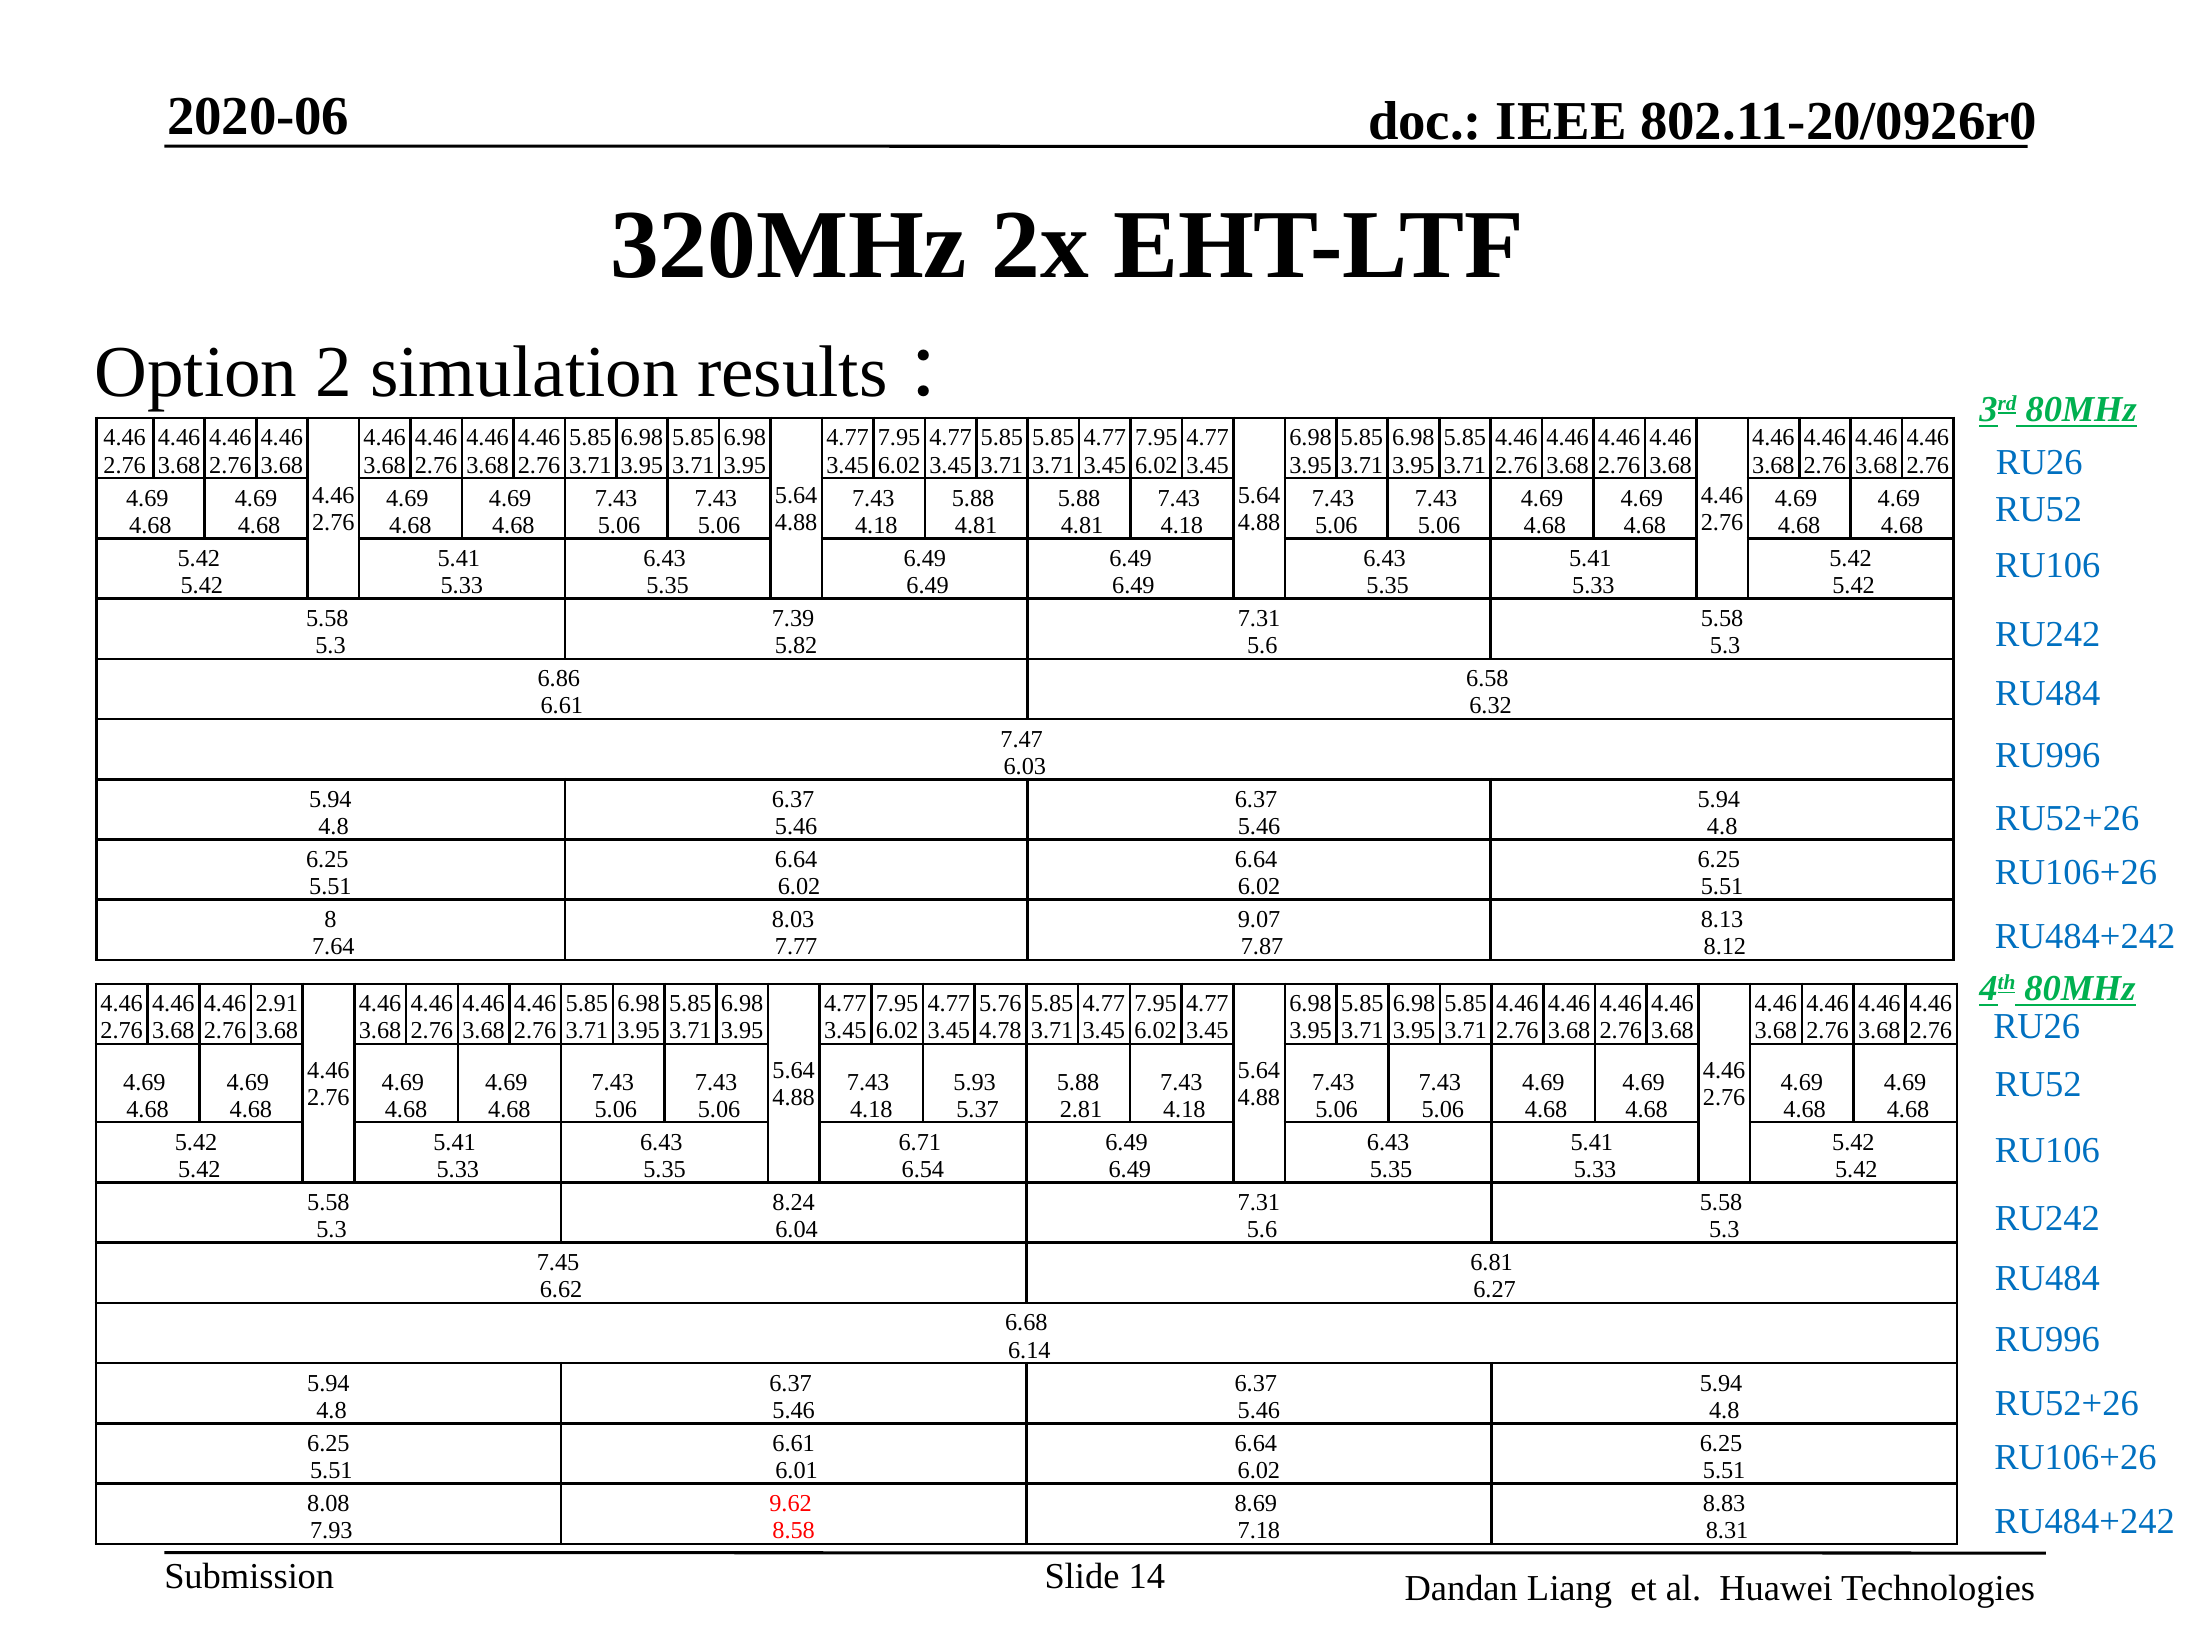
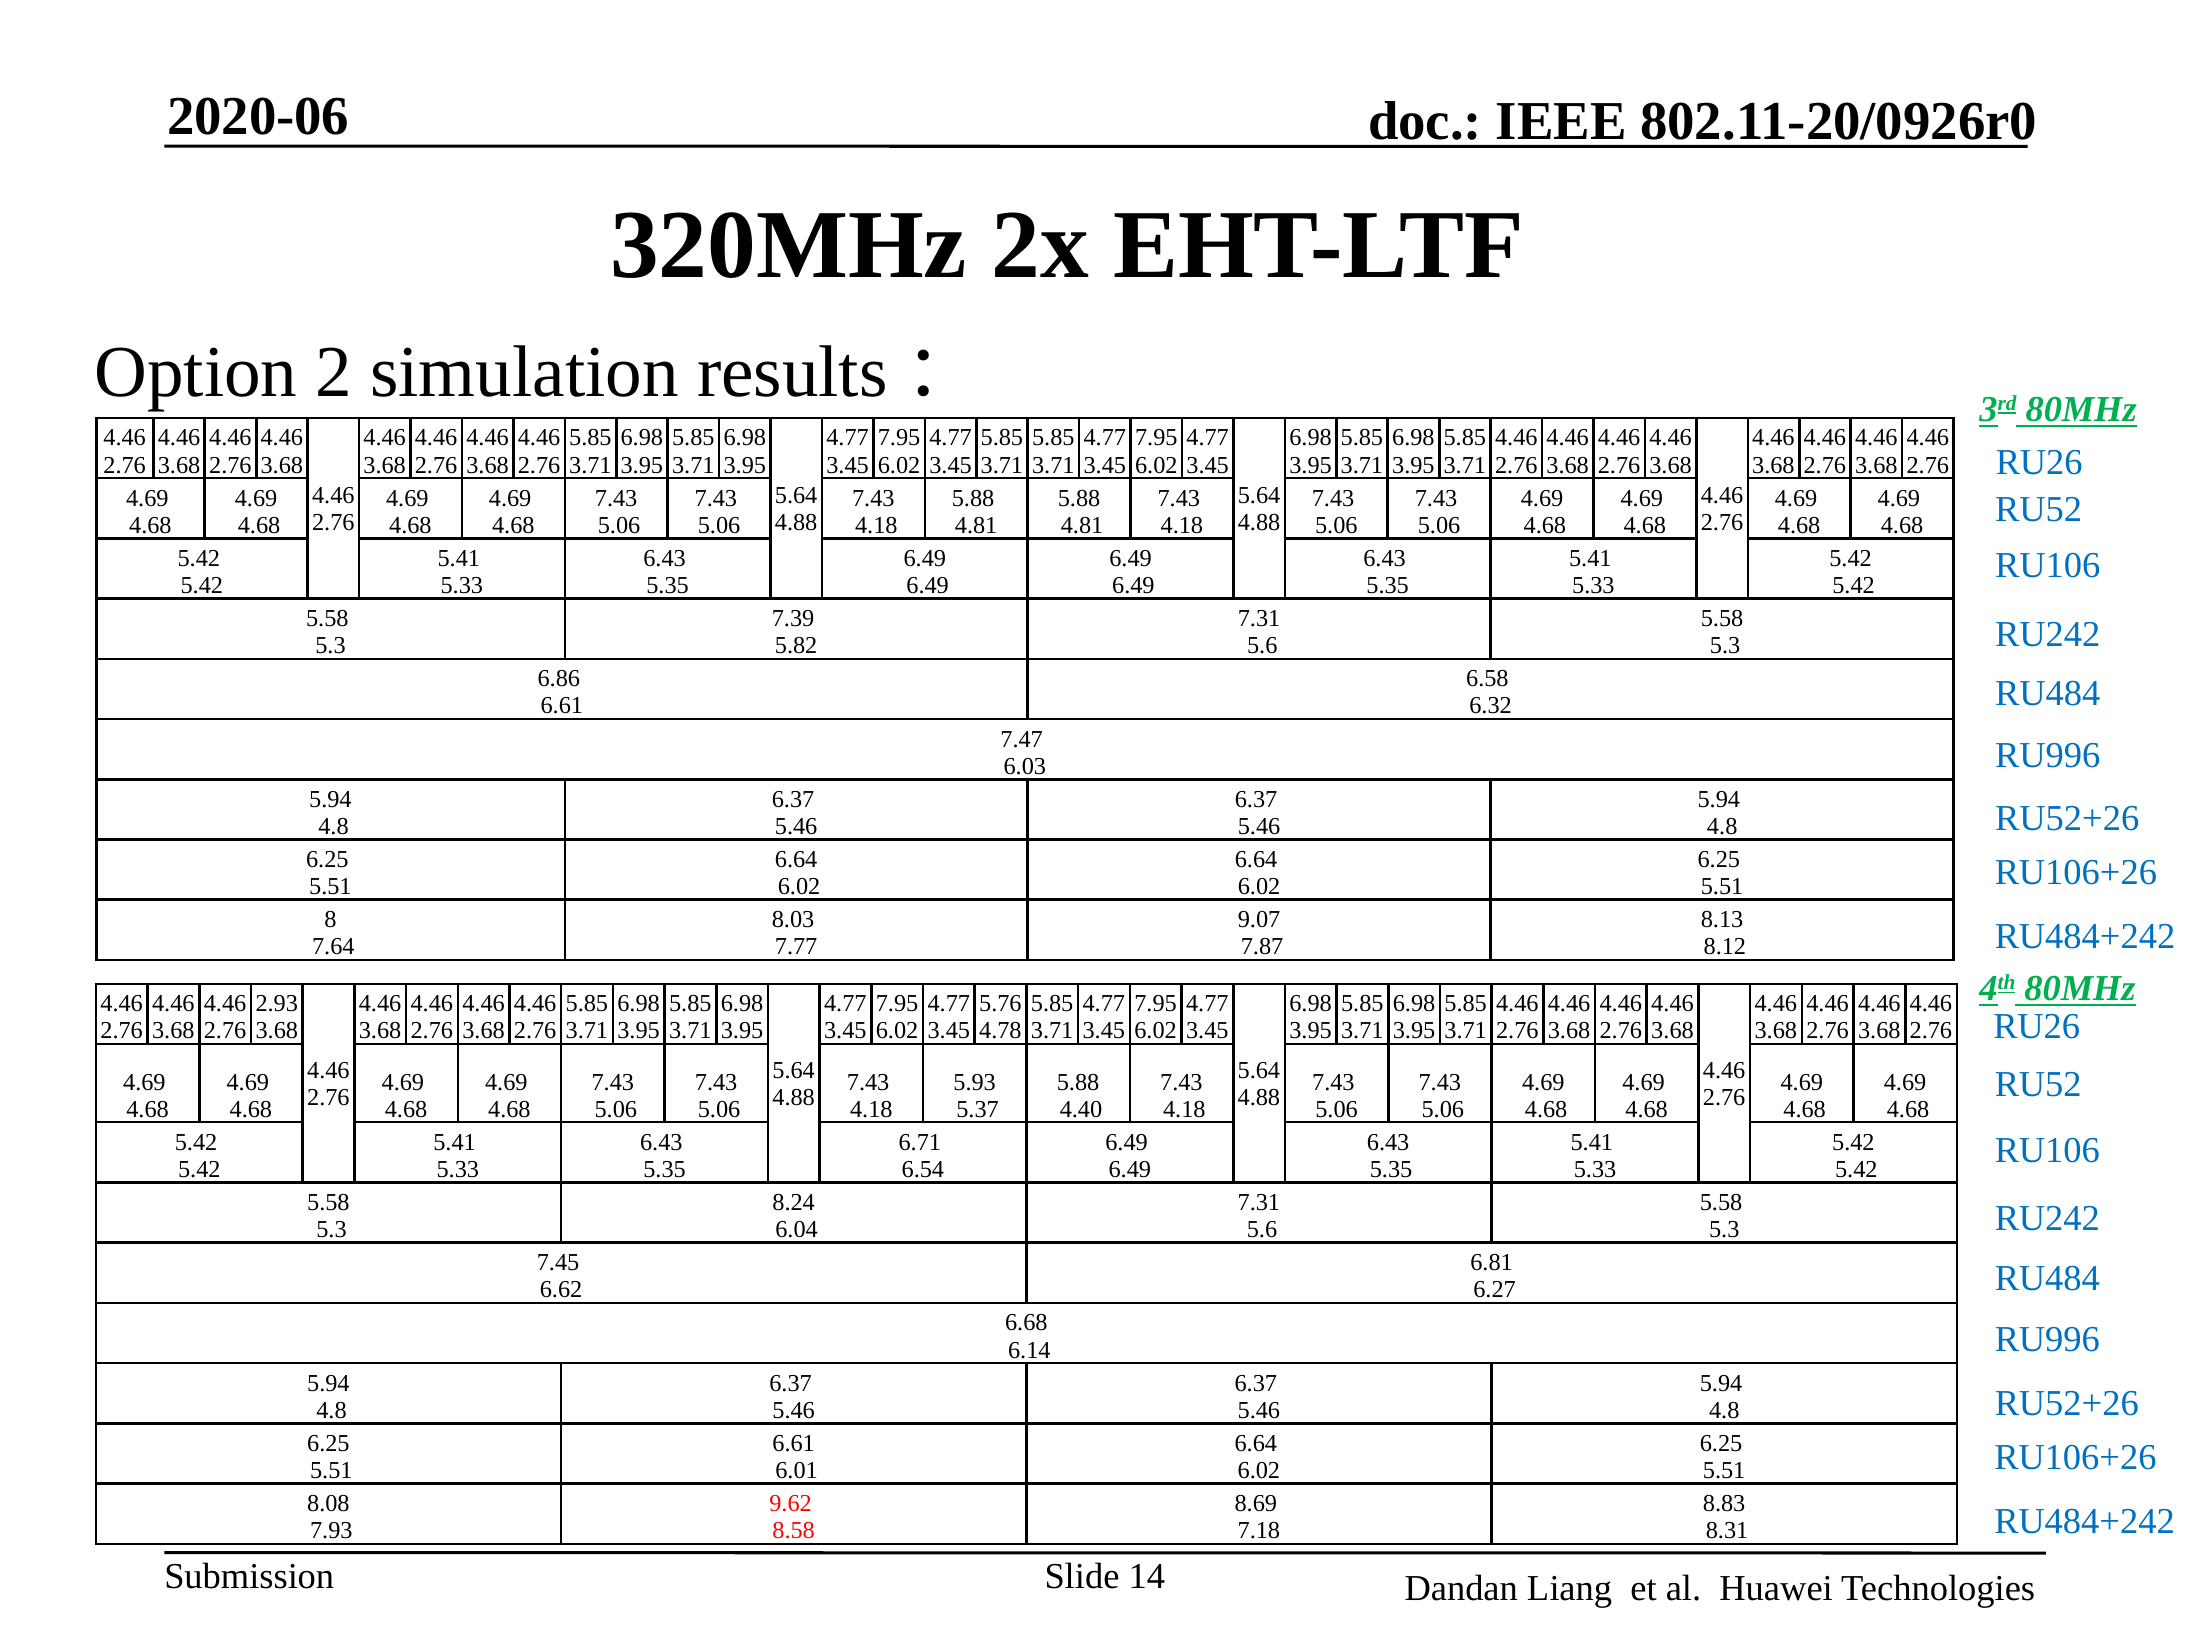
2.91: 2.91 -> 2.93
2.81: 2.81 -> 4.40
